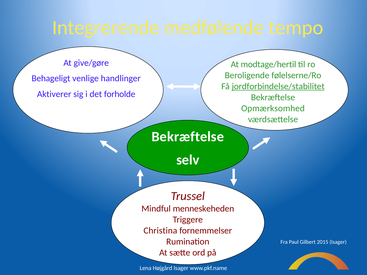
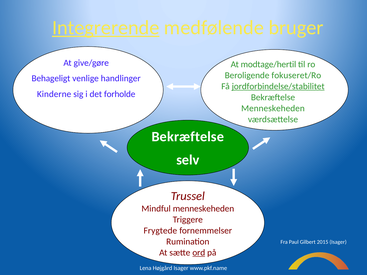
Integrerende underline: none -> present
tempo: tempo -> bruger
følelserne/Ro: følelserne/Ro -> fokuseret/Ro
Aktiverer: Aktiverer -> Kinderne
Opmærksomhed at (273, 108): Opmærksomhed -> Menneskeheden
Christina: Christina -> Frygtede
ord underline: none -> present
